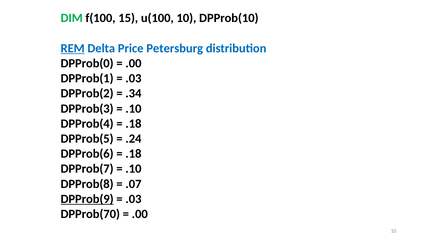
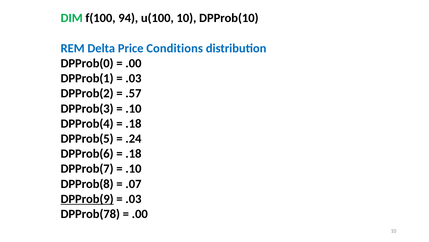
15: 15 -> 94
REM underline: present -> none
Petersburg: Petersburg -> Conditions
.34: .34 -> .57
DPProb(70: DPProb(70 -> DPProb(78
